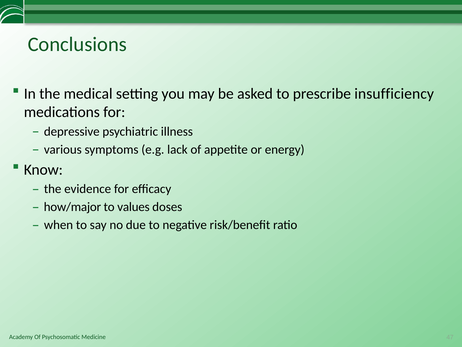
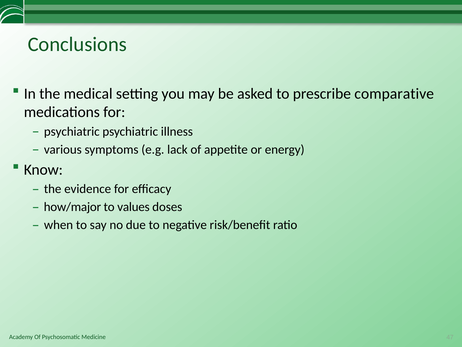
insufficiency: insufficiency -> comparative
depressive at (72, 131): depressive -> psychiatric
